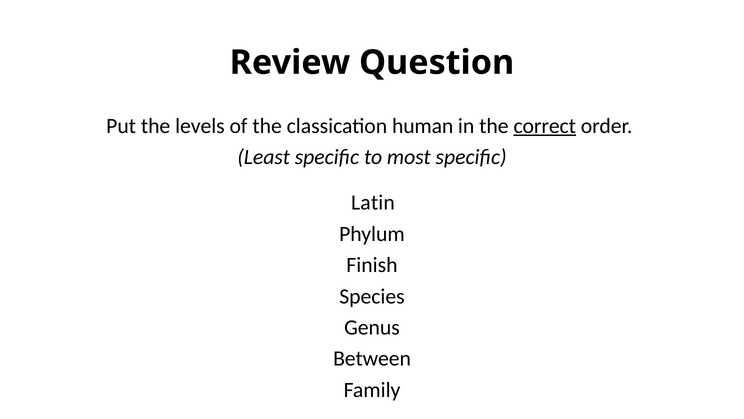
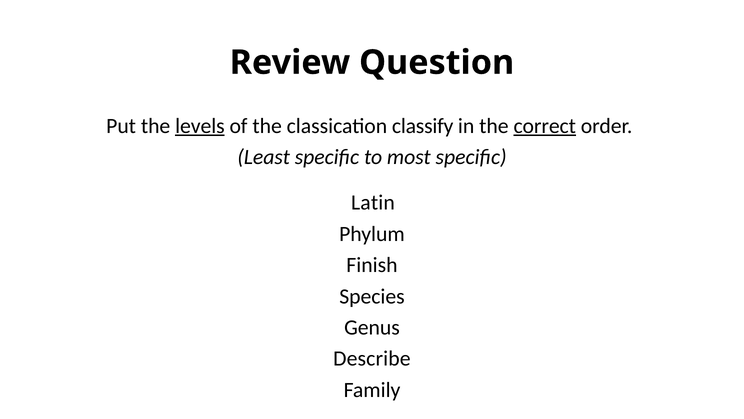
levels underline: none -> present
human: human -> classify
Between: Between -> Describe
